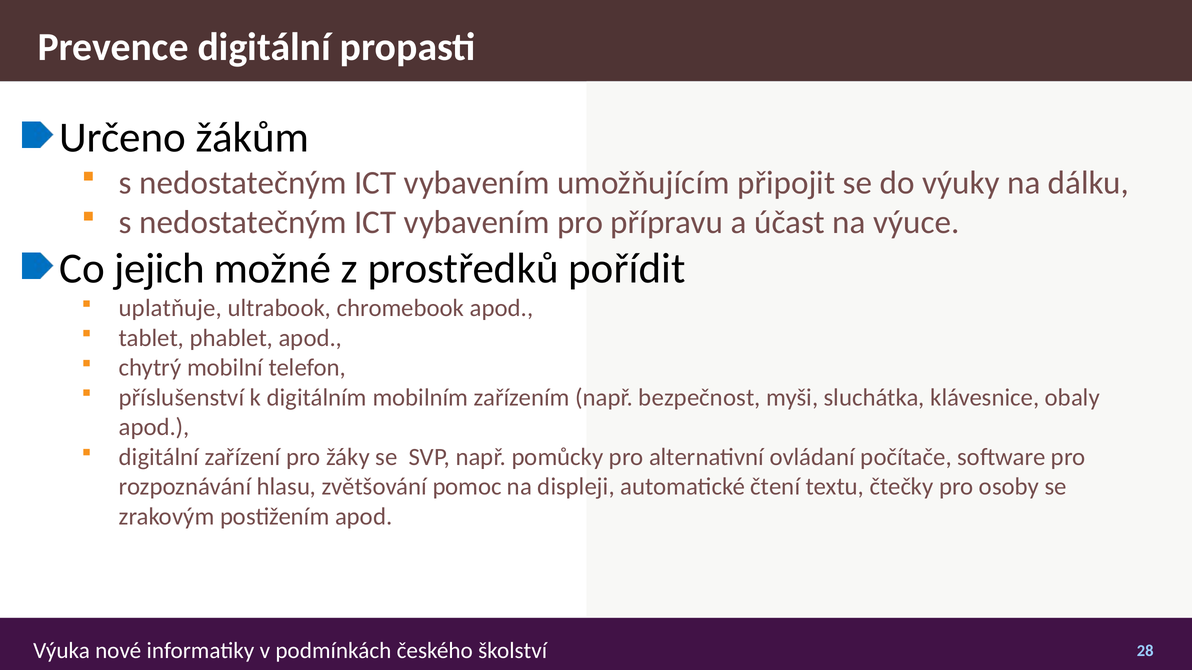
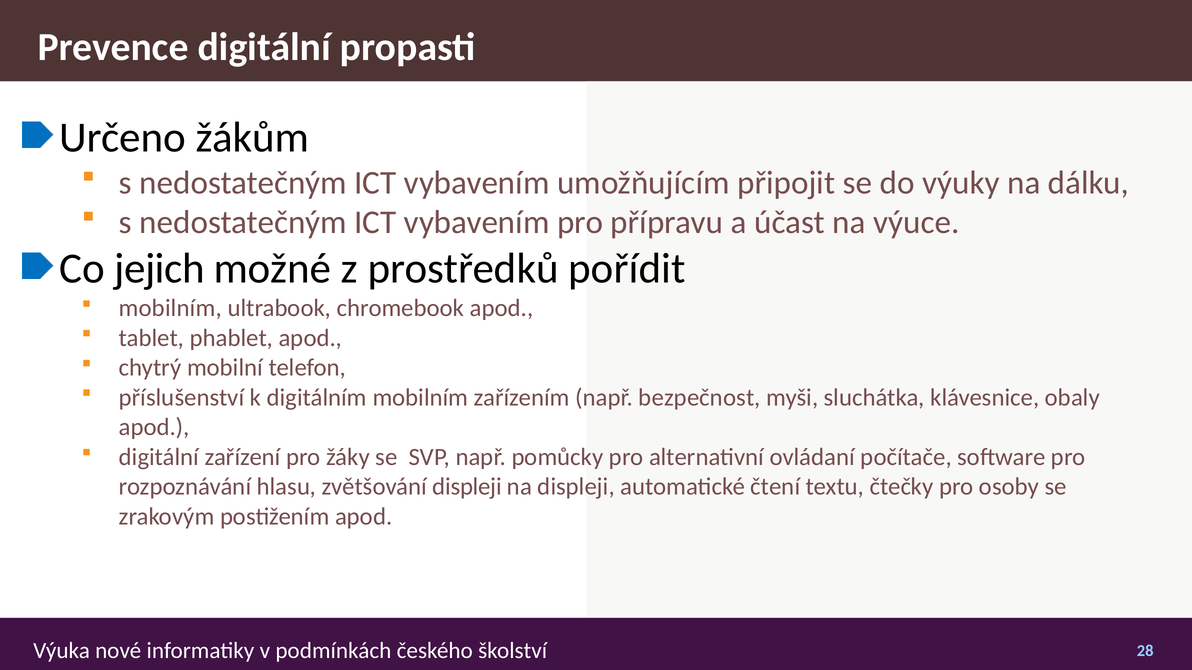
uplatňuje at (170, 308): uplatňuje -> mobilním
zvětšování pomoc: pomoc -> displeji
